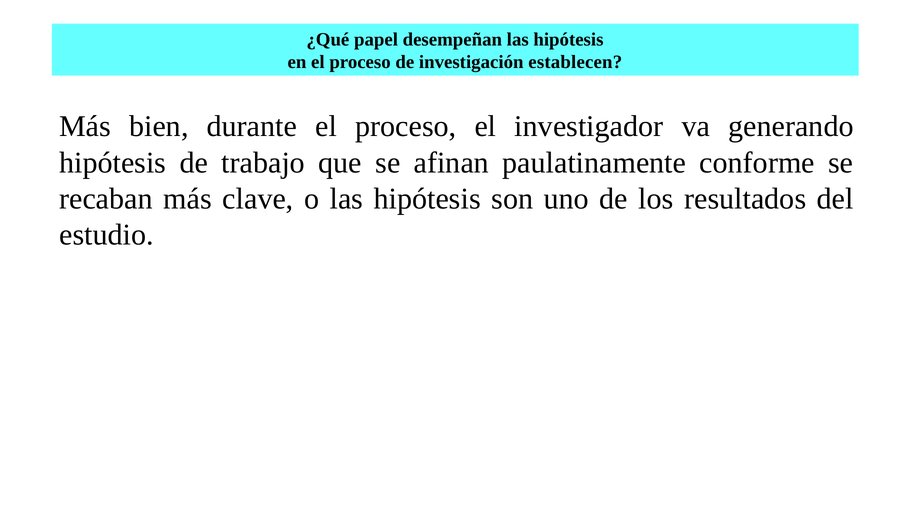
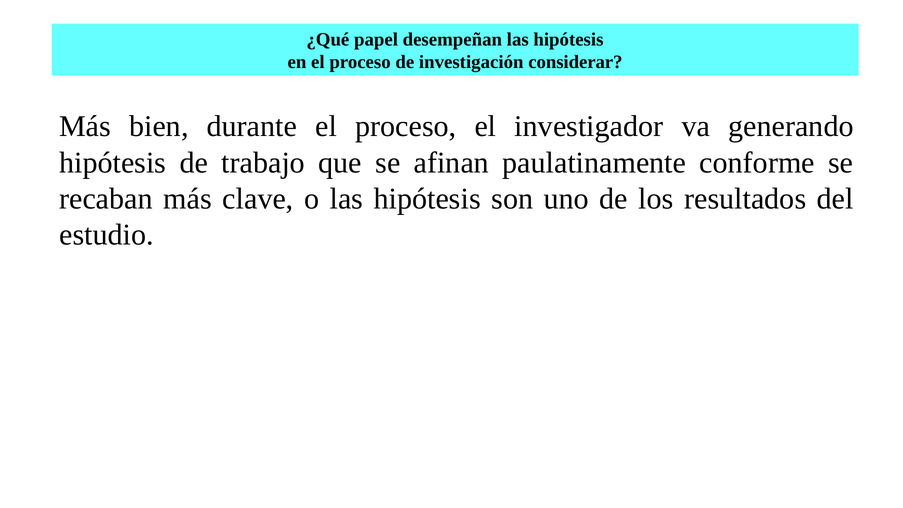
establecen: establecen -> considerar
